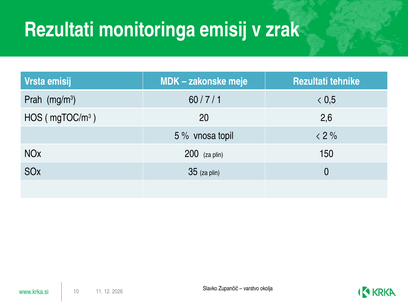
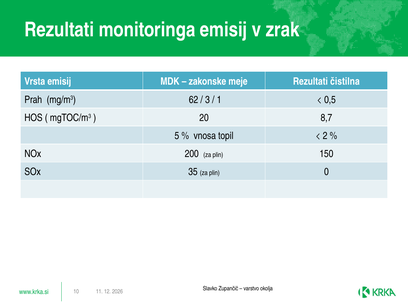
tehnike: tehnike -> čistilna
60: 60 -> 62
7: 7 -> 3
2,6: 2,6 -> 8,7
